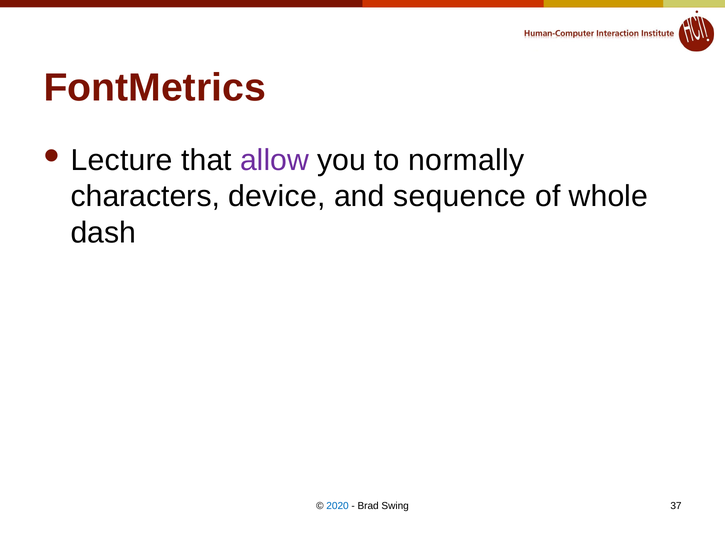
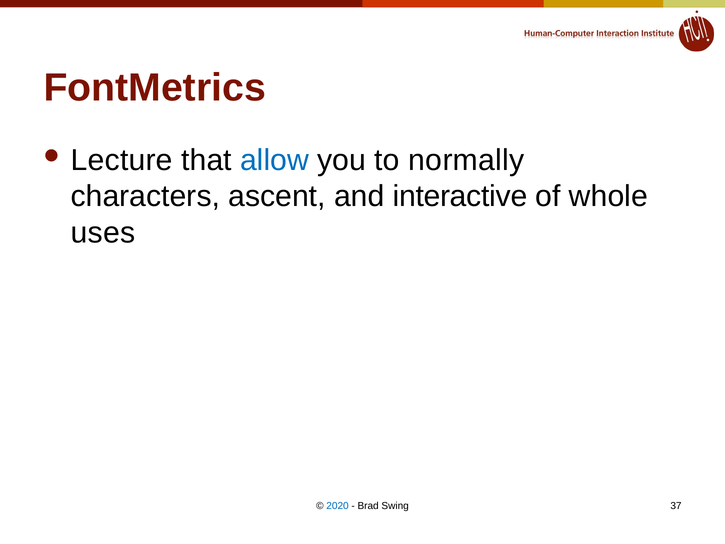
allow colour: purple -> blue
device: device -> ascent
sequence: sequence -> interactive
dash: dash -> uses
